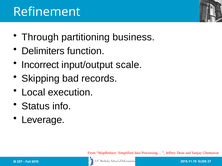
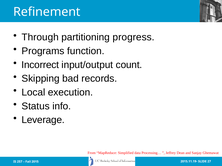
business: business -> progress
Delimiters: Delimiters -> Programs
scale: scale -> count
